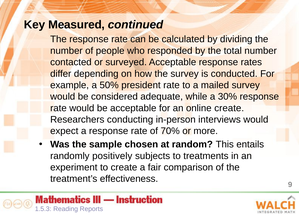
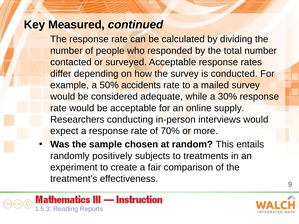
president: president -> accidents
online create: create -> supply
